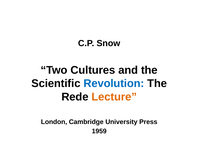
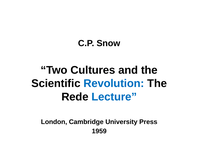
Lecture colour: orange -> blue
